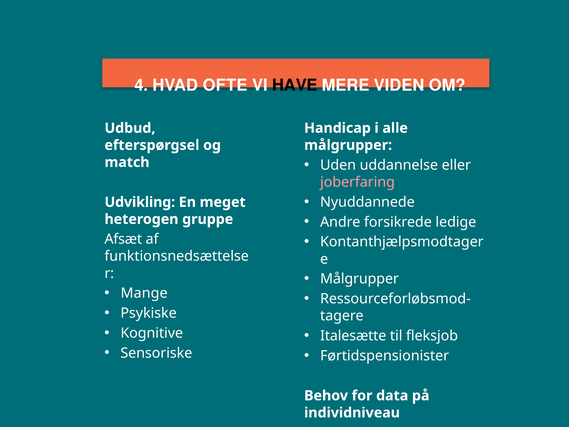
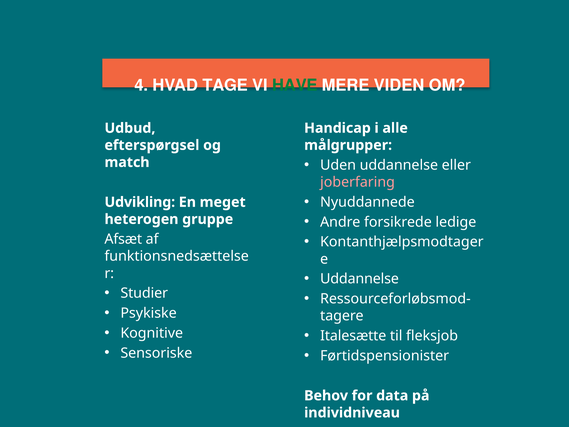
OFTE: OFTE -> TAGE
HAVE colour: black -> green
Målgrupper at (359, 279): Målgrupper -> Uddannelse
Mange: Mange -> Studier
